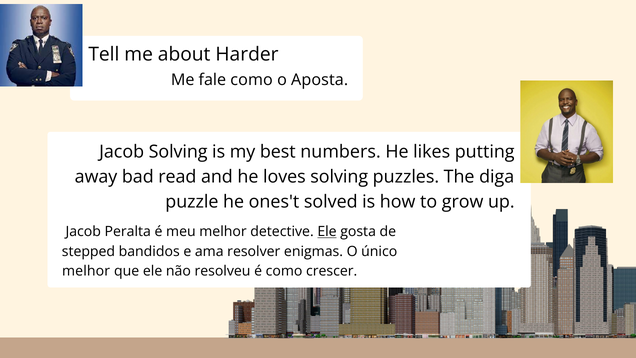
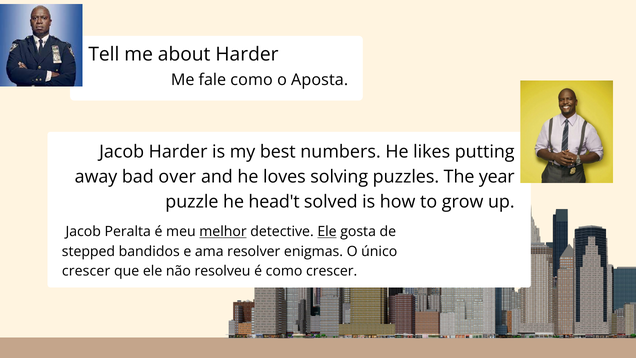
Jacob Solving: Solving -> Harder
read: read -> over
diga: diga -> year
ones't: ones't -> head't
melhor at (223, 232) underline: none -> present
melhor at (86, 271): melhor -> crescer
